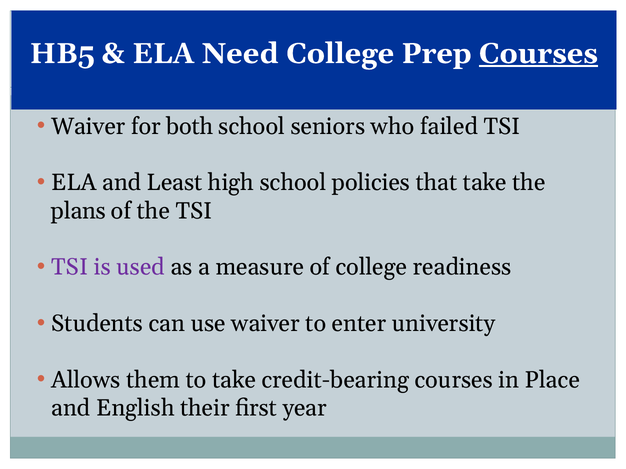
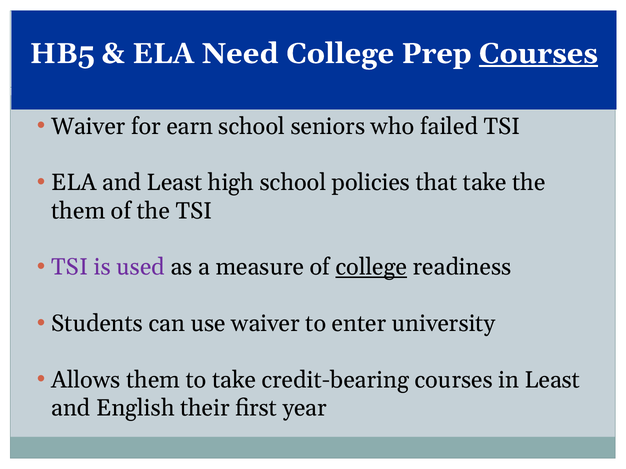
both: both -> earn
plans at (78, 211): plans -> them
college at (371, 268) underline: none -> present
in Place: Place -> Least
